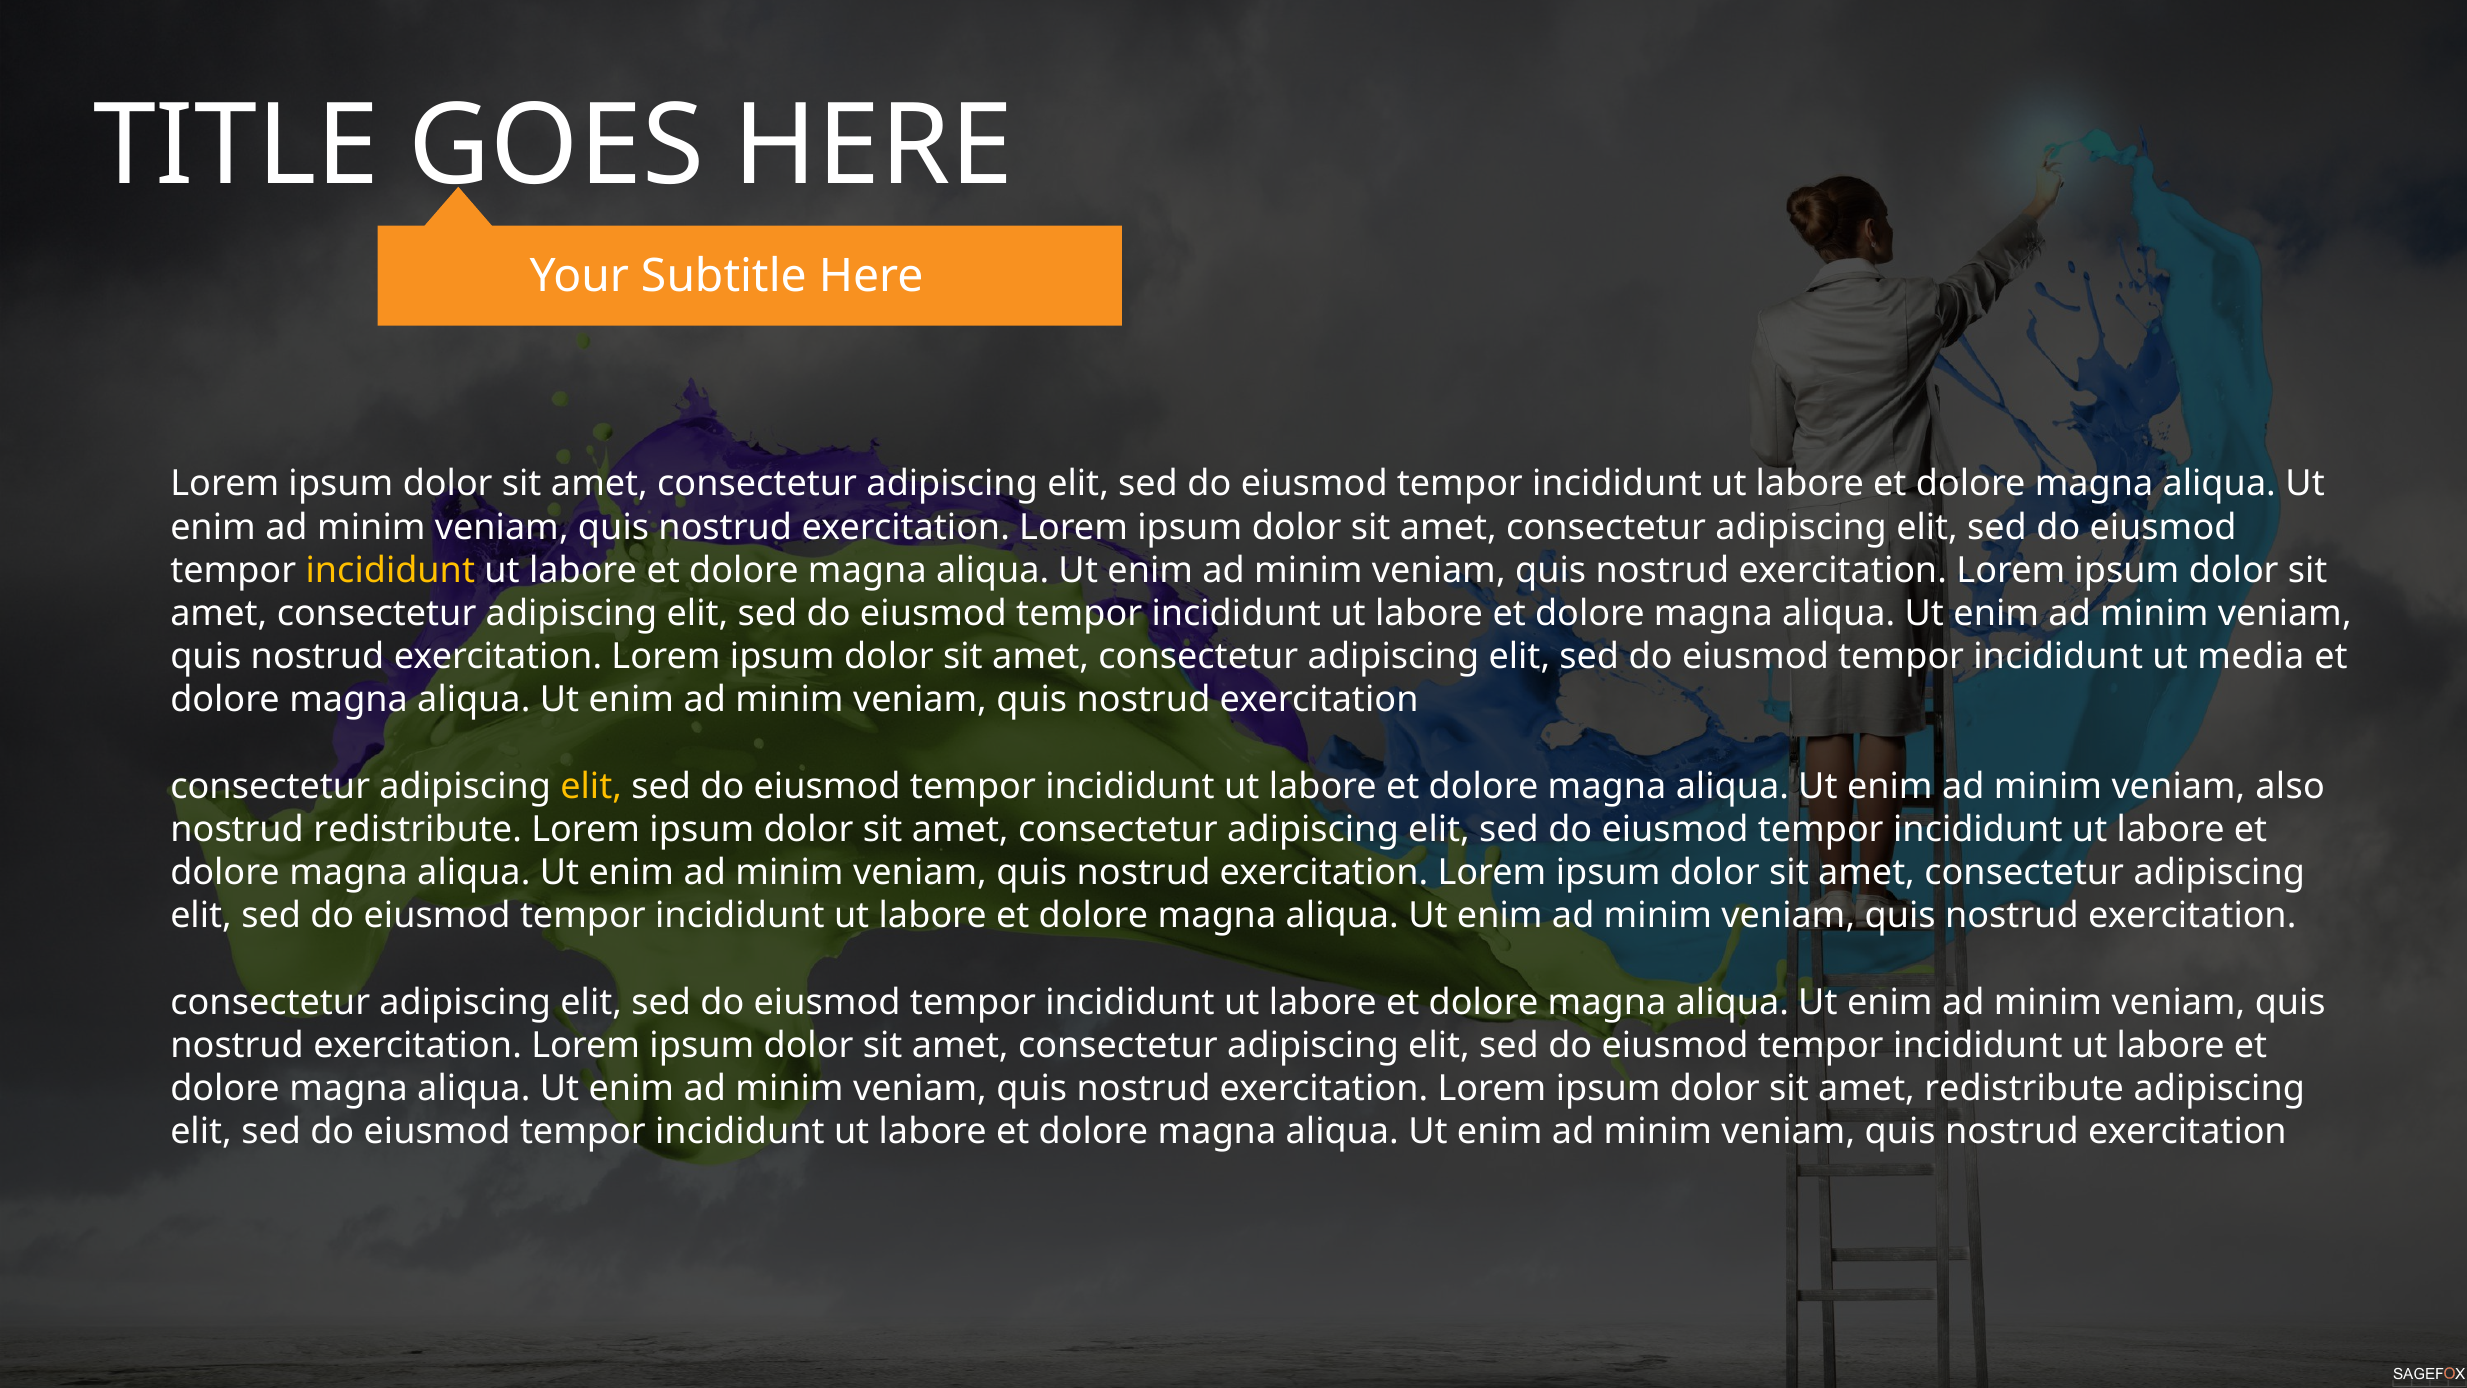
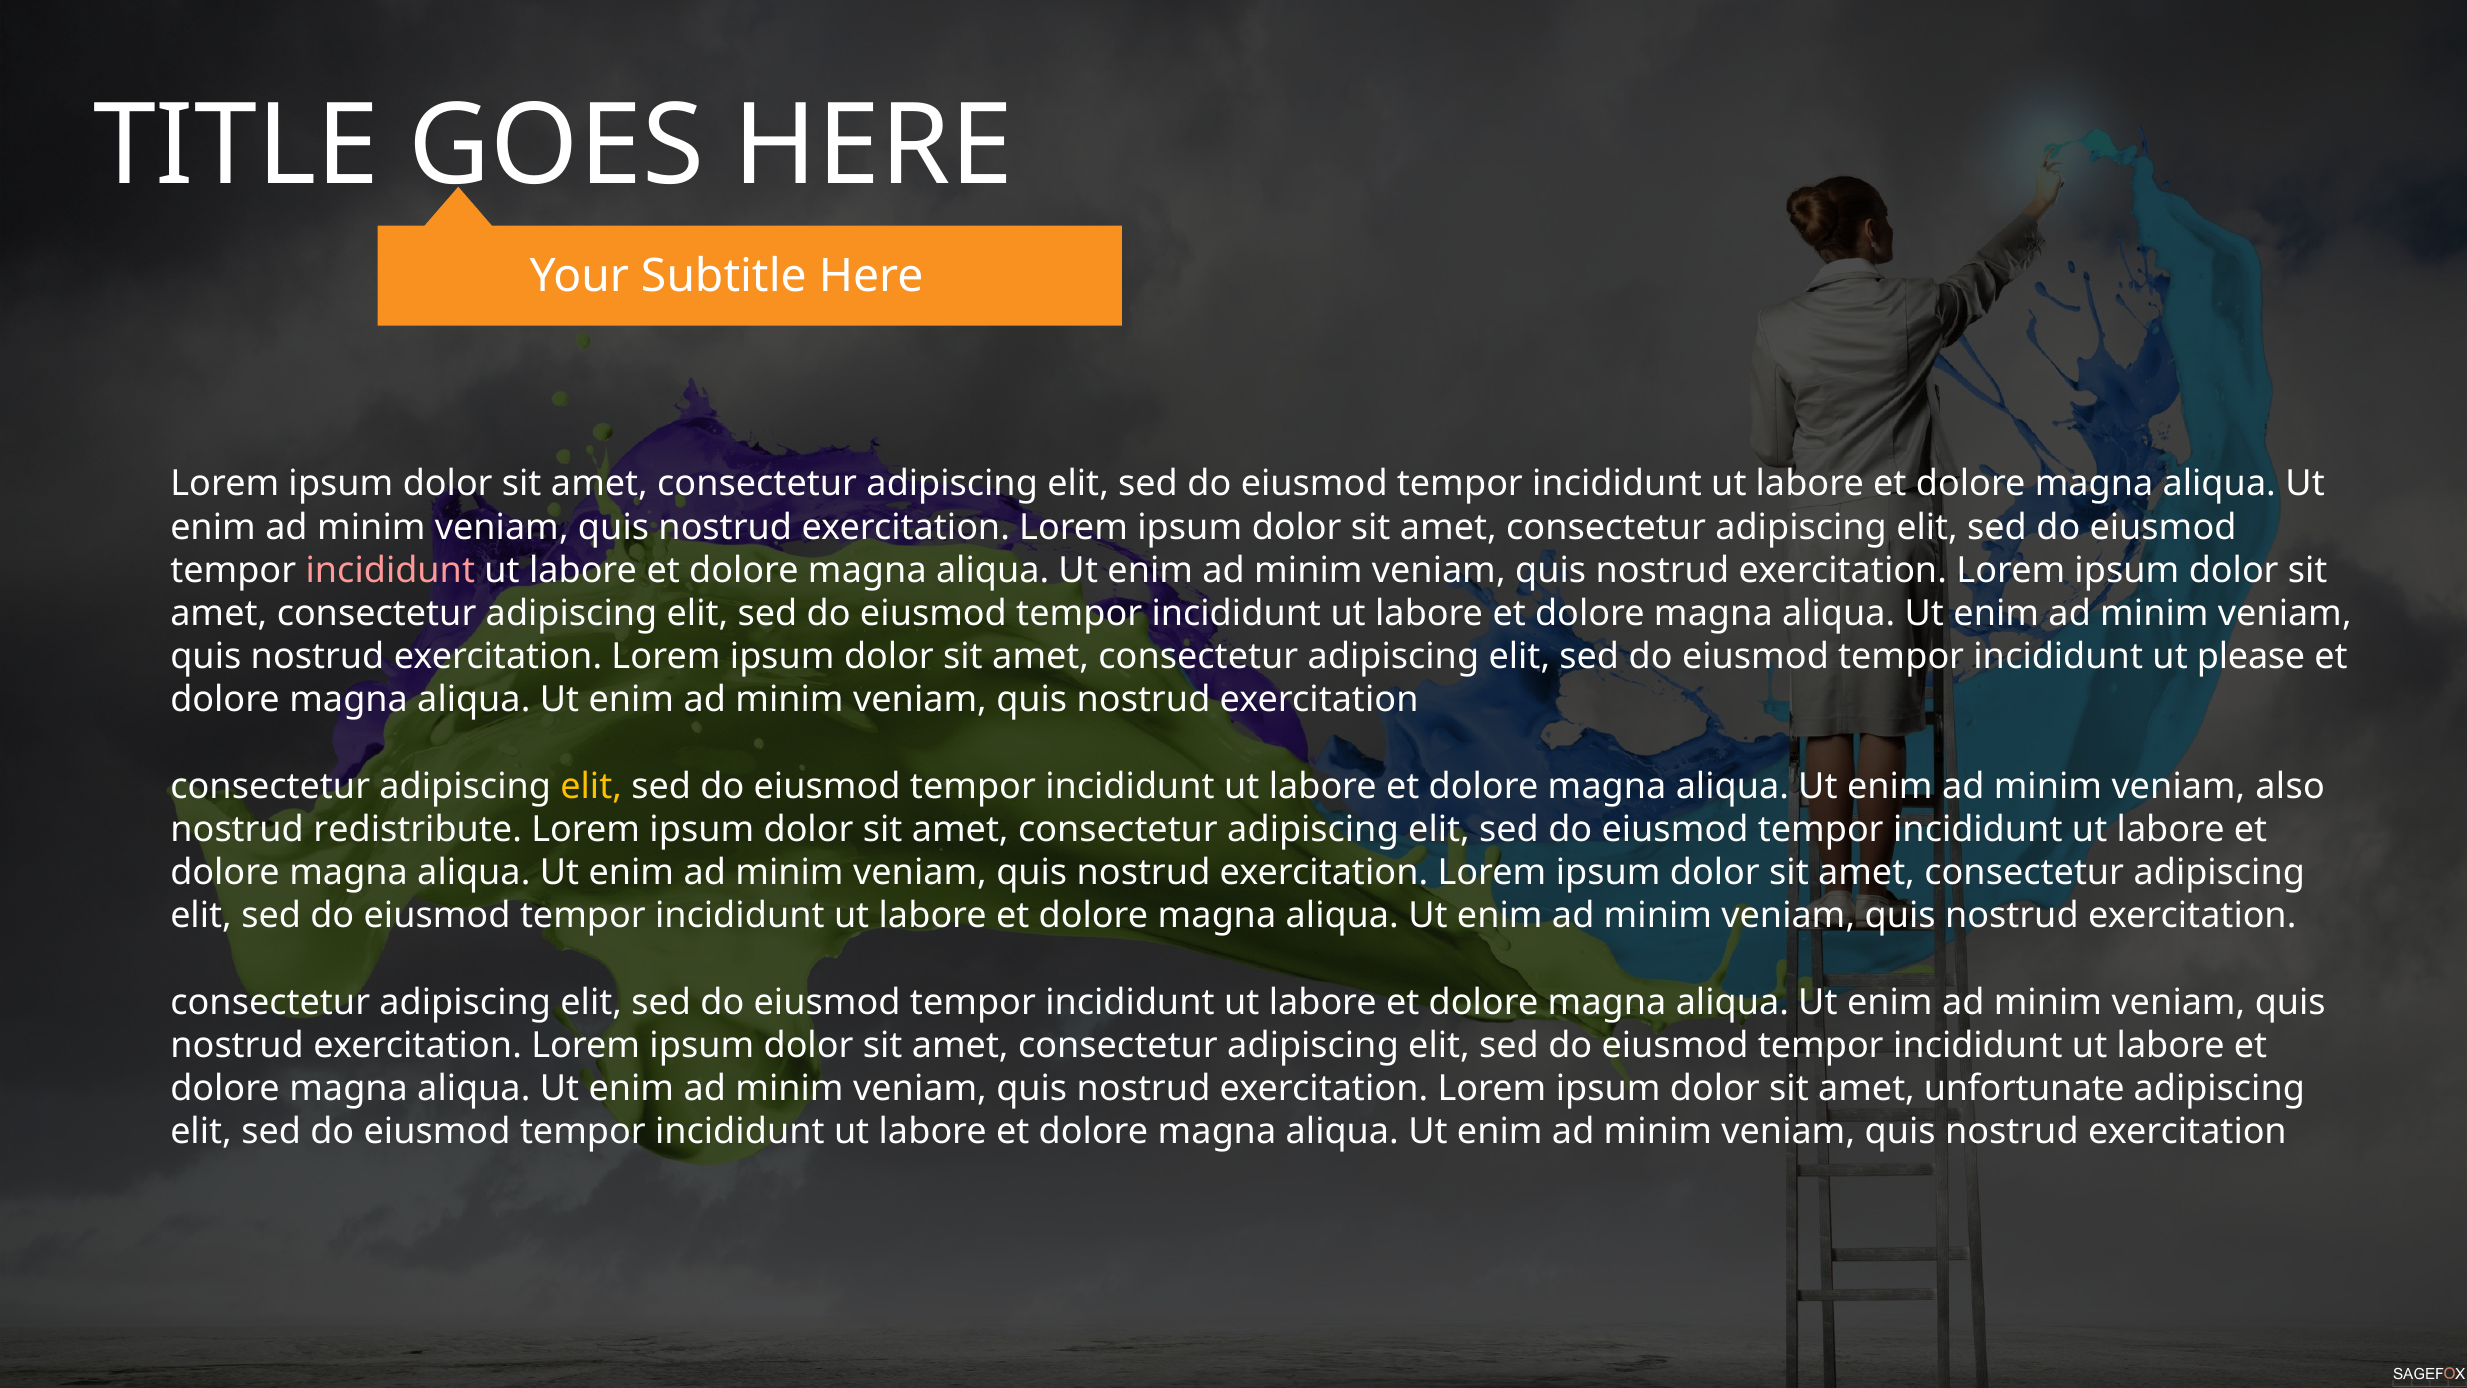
incididunt at (390, 570) colour: yellow -> pink
media: media -> please
amet redistribute: redistribute -> unfortunate
